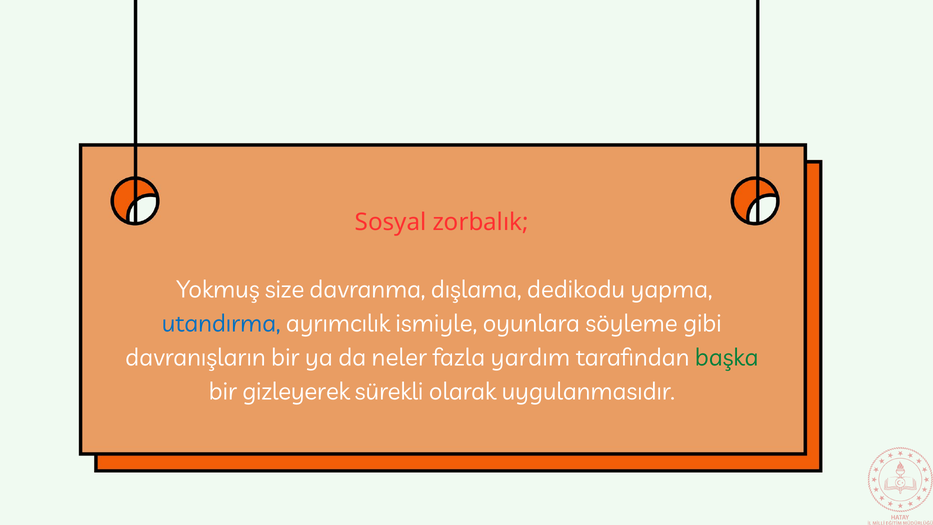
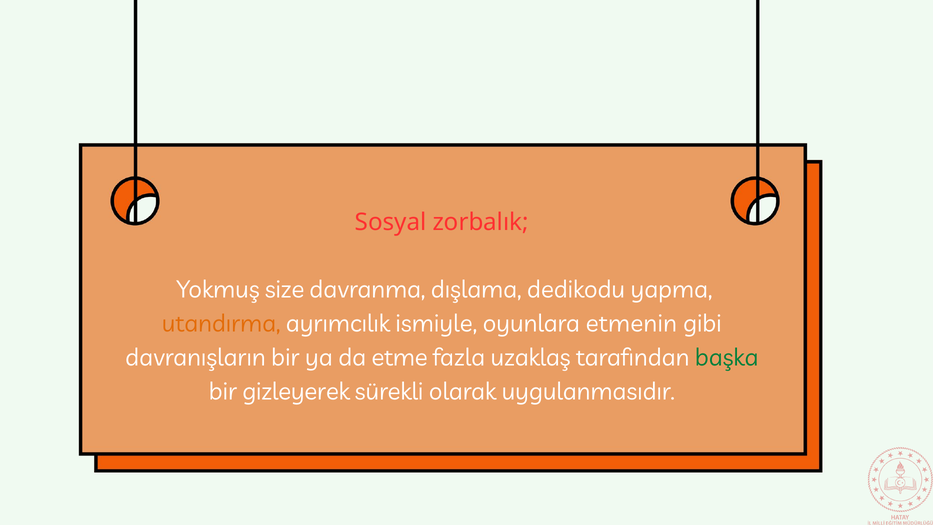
utandırma colour: blue -> orange
söyleme: söyleme -> etmenin
neler: neler -> etme
yardım: yardım -> uzaklaş
